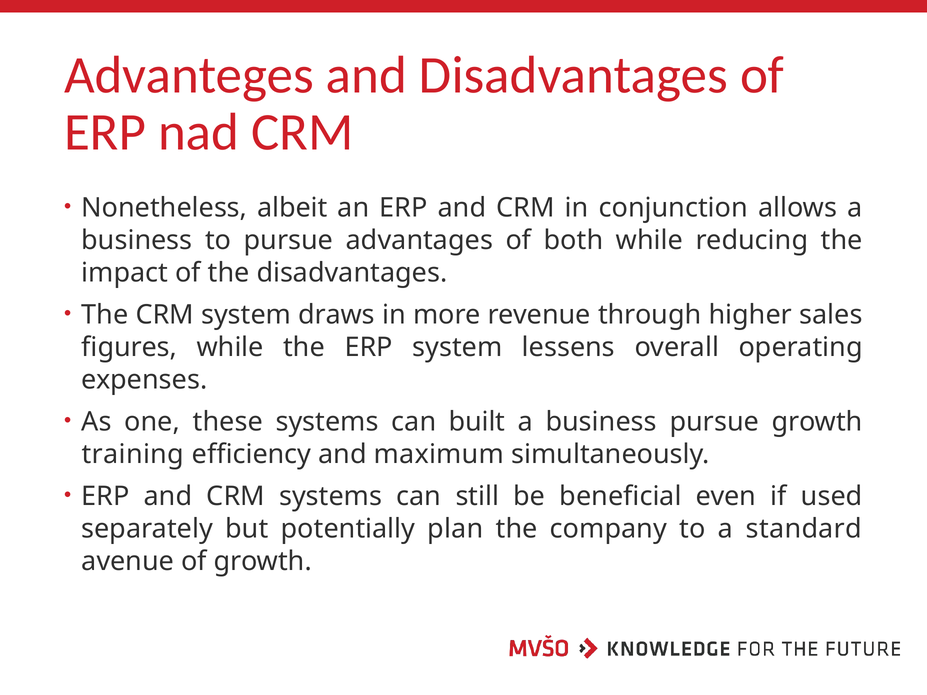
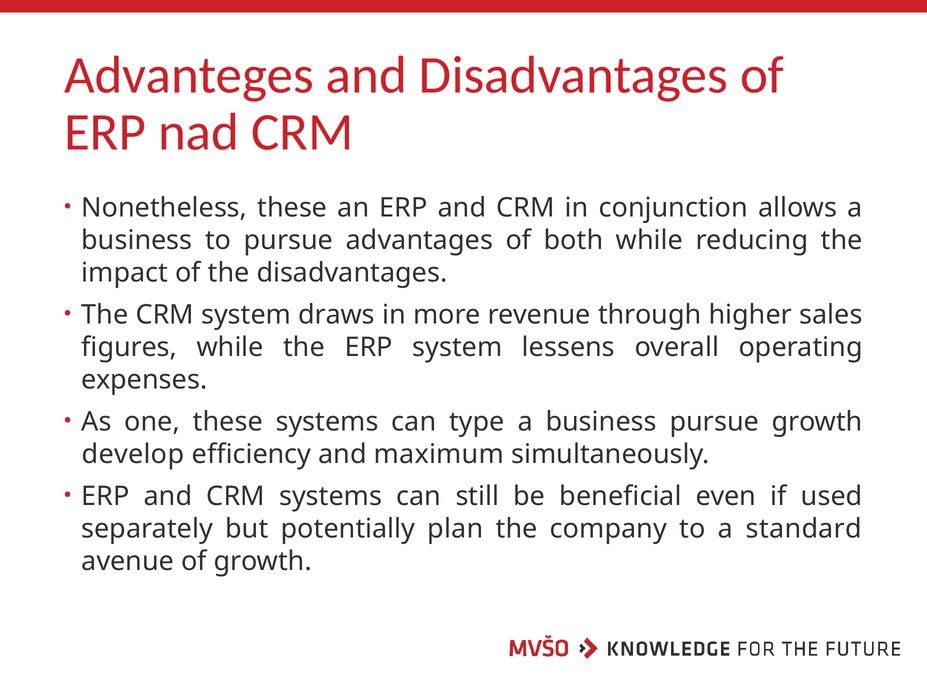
Nonetheless albeit: albeit -> these
built: built -> type
training: training -> develop
